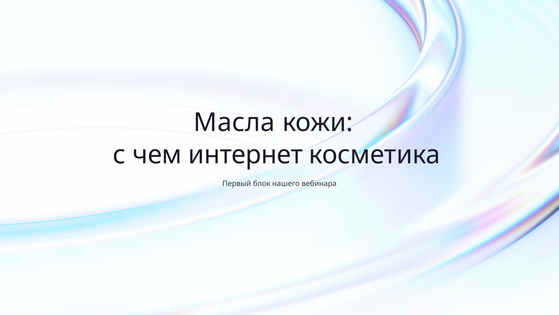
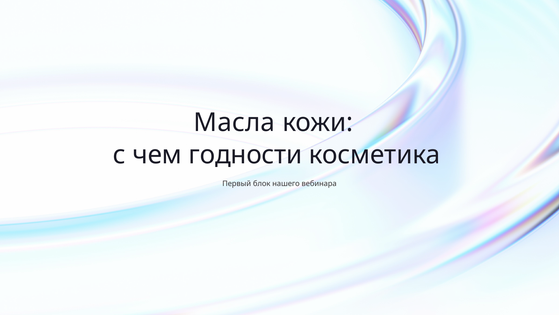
интернет: интернет -> годности
